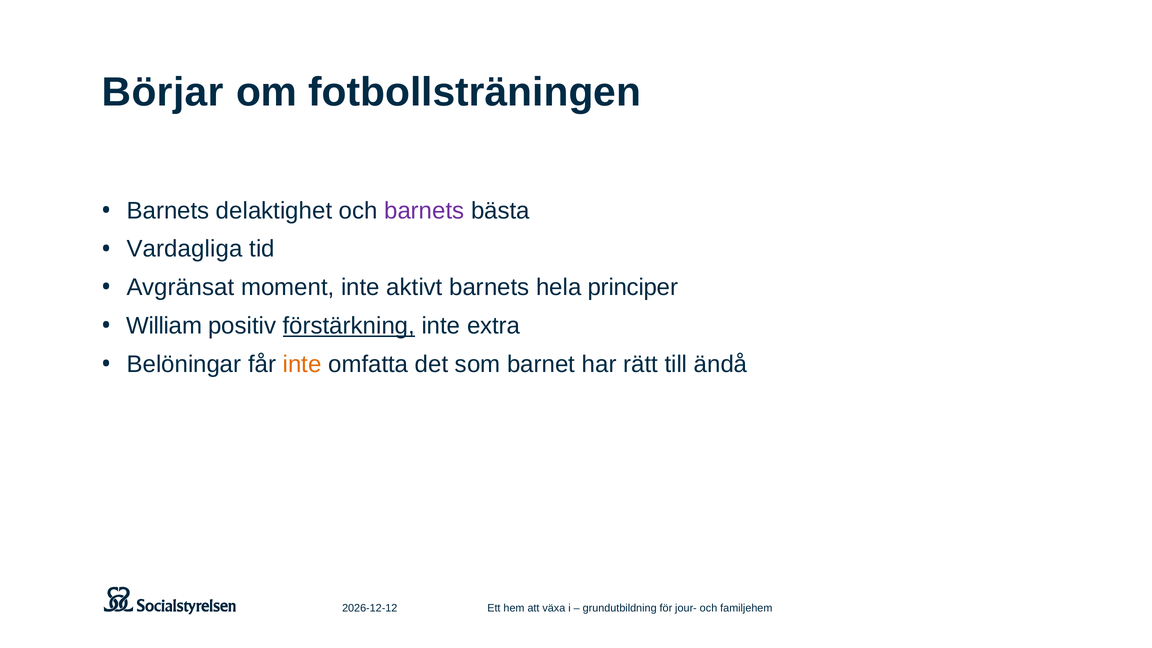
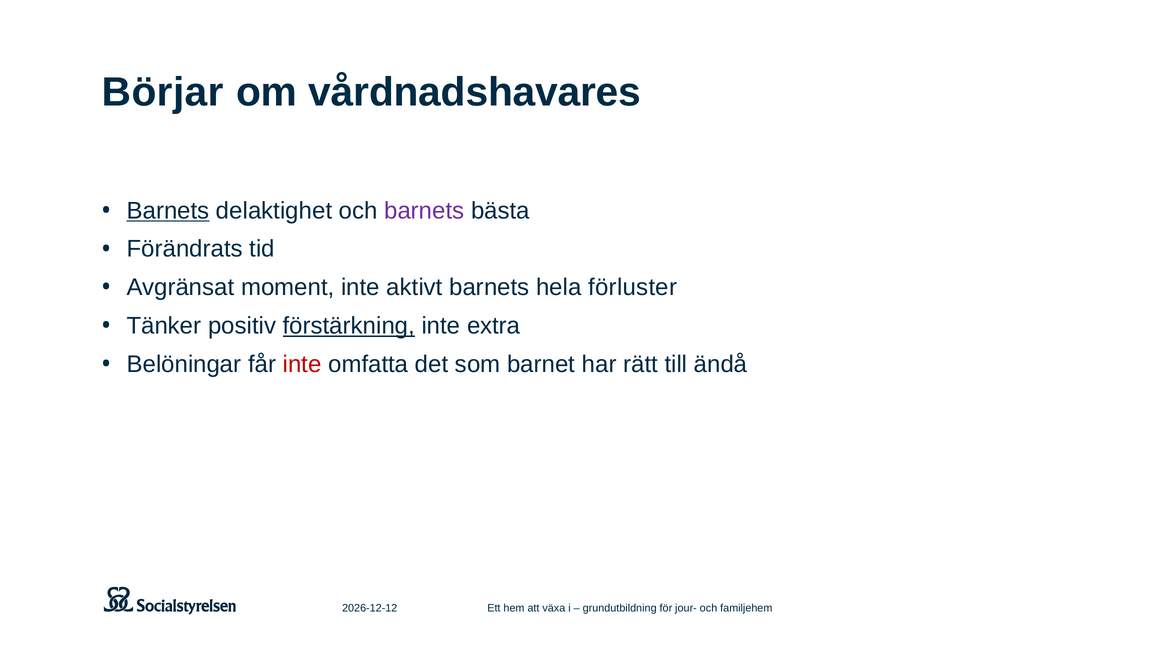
fotbollsträningen: fotbollsträningen -> vårdnadshavares
Barnets at (168, 211) underline: none -> present
Vardagliga: Vardagliga -> Förändrats
principer: principer -> förluster
William: William -> Tänker
inte at (302, 364) colour: orange -> red
